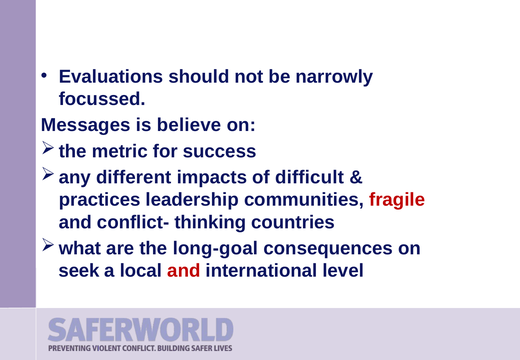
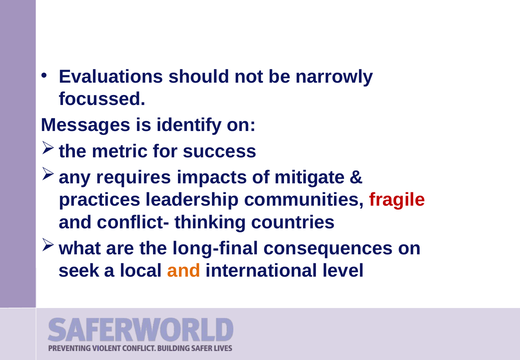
believe: believe -> identify
different: different -> requires
difficult: difficult -> mitigate
long-goal: long-goal -> long-final
and at (184, 271) colour: red -> orange
